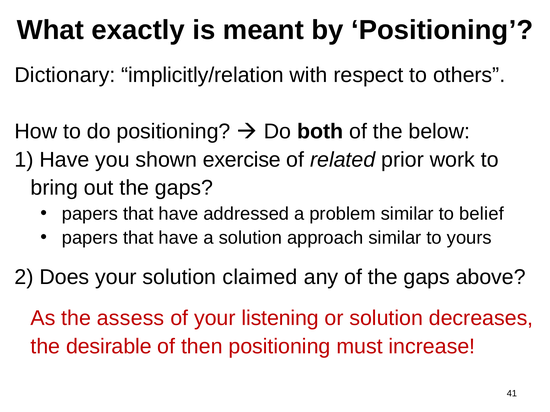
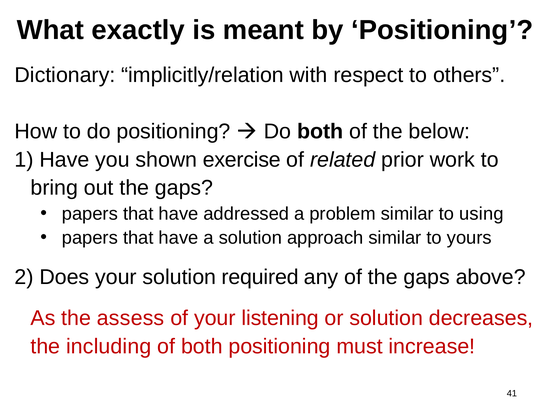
belief: belief -> using
claimed: claimed -> required
desirable: desirable -> including
of then: then -> both
